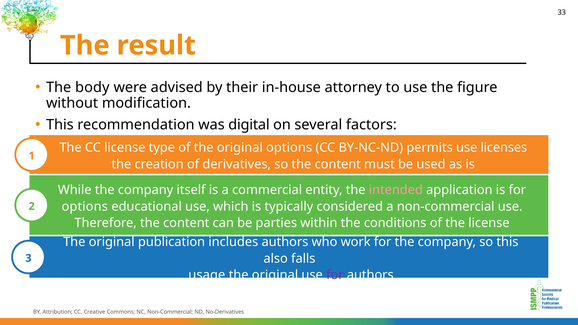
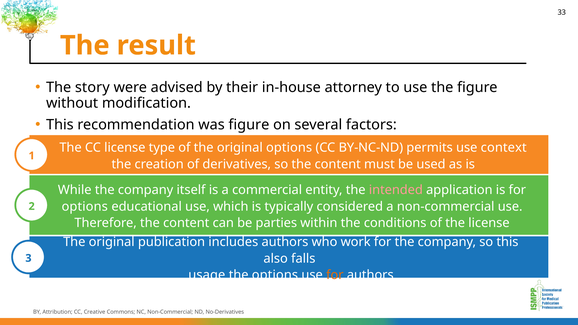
body: body -> story
was digital: digital -> figure
licenses: licenses -> context
original at (275, 275): original -> options
for at (335, 275) colour: purple -> orange
